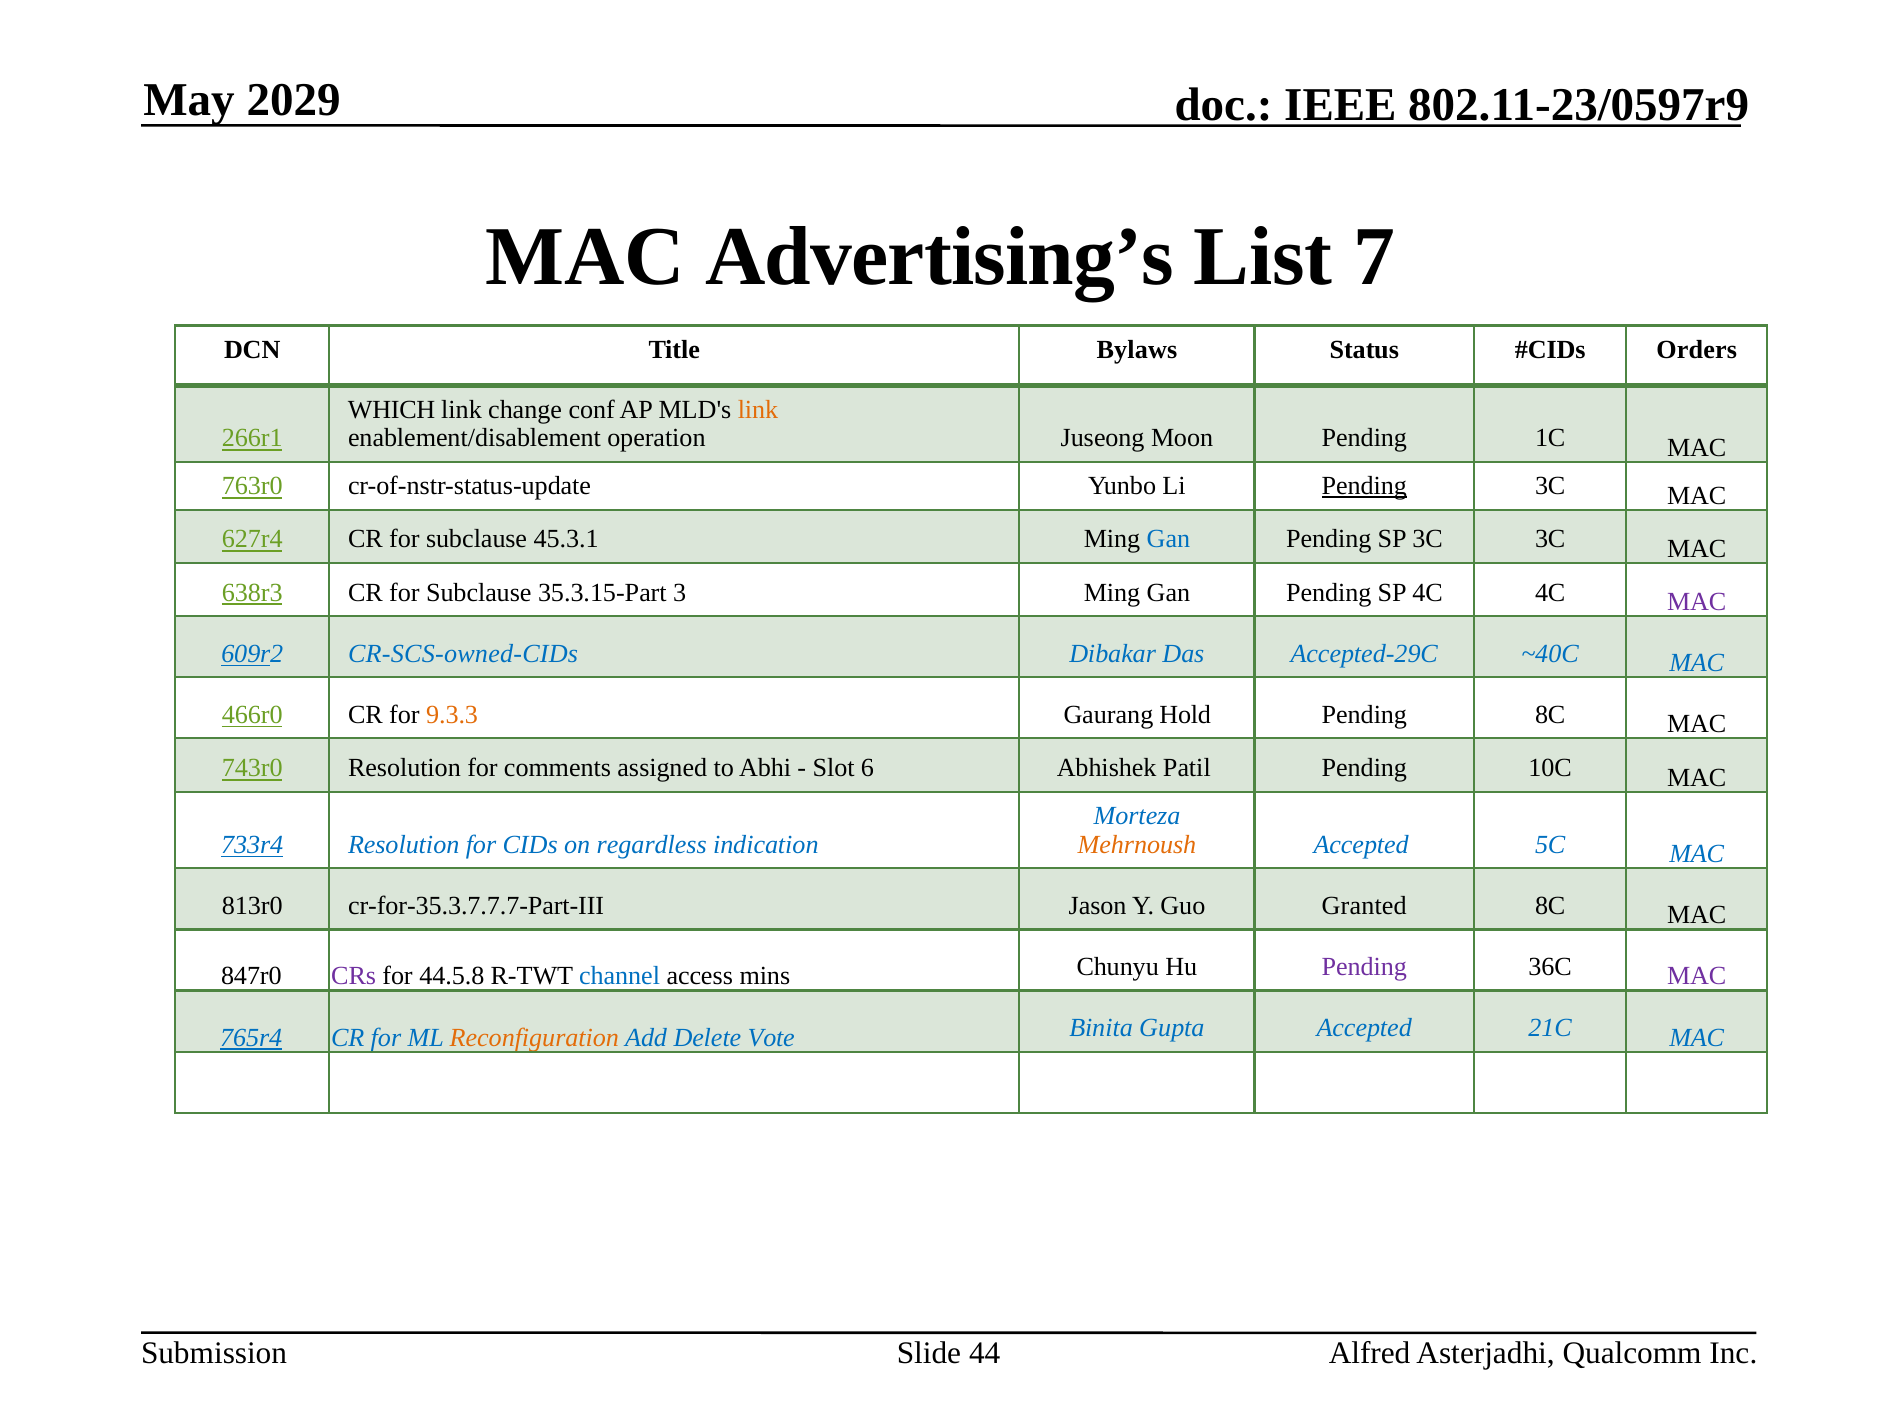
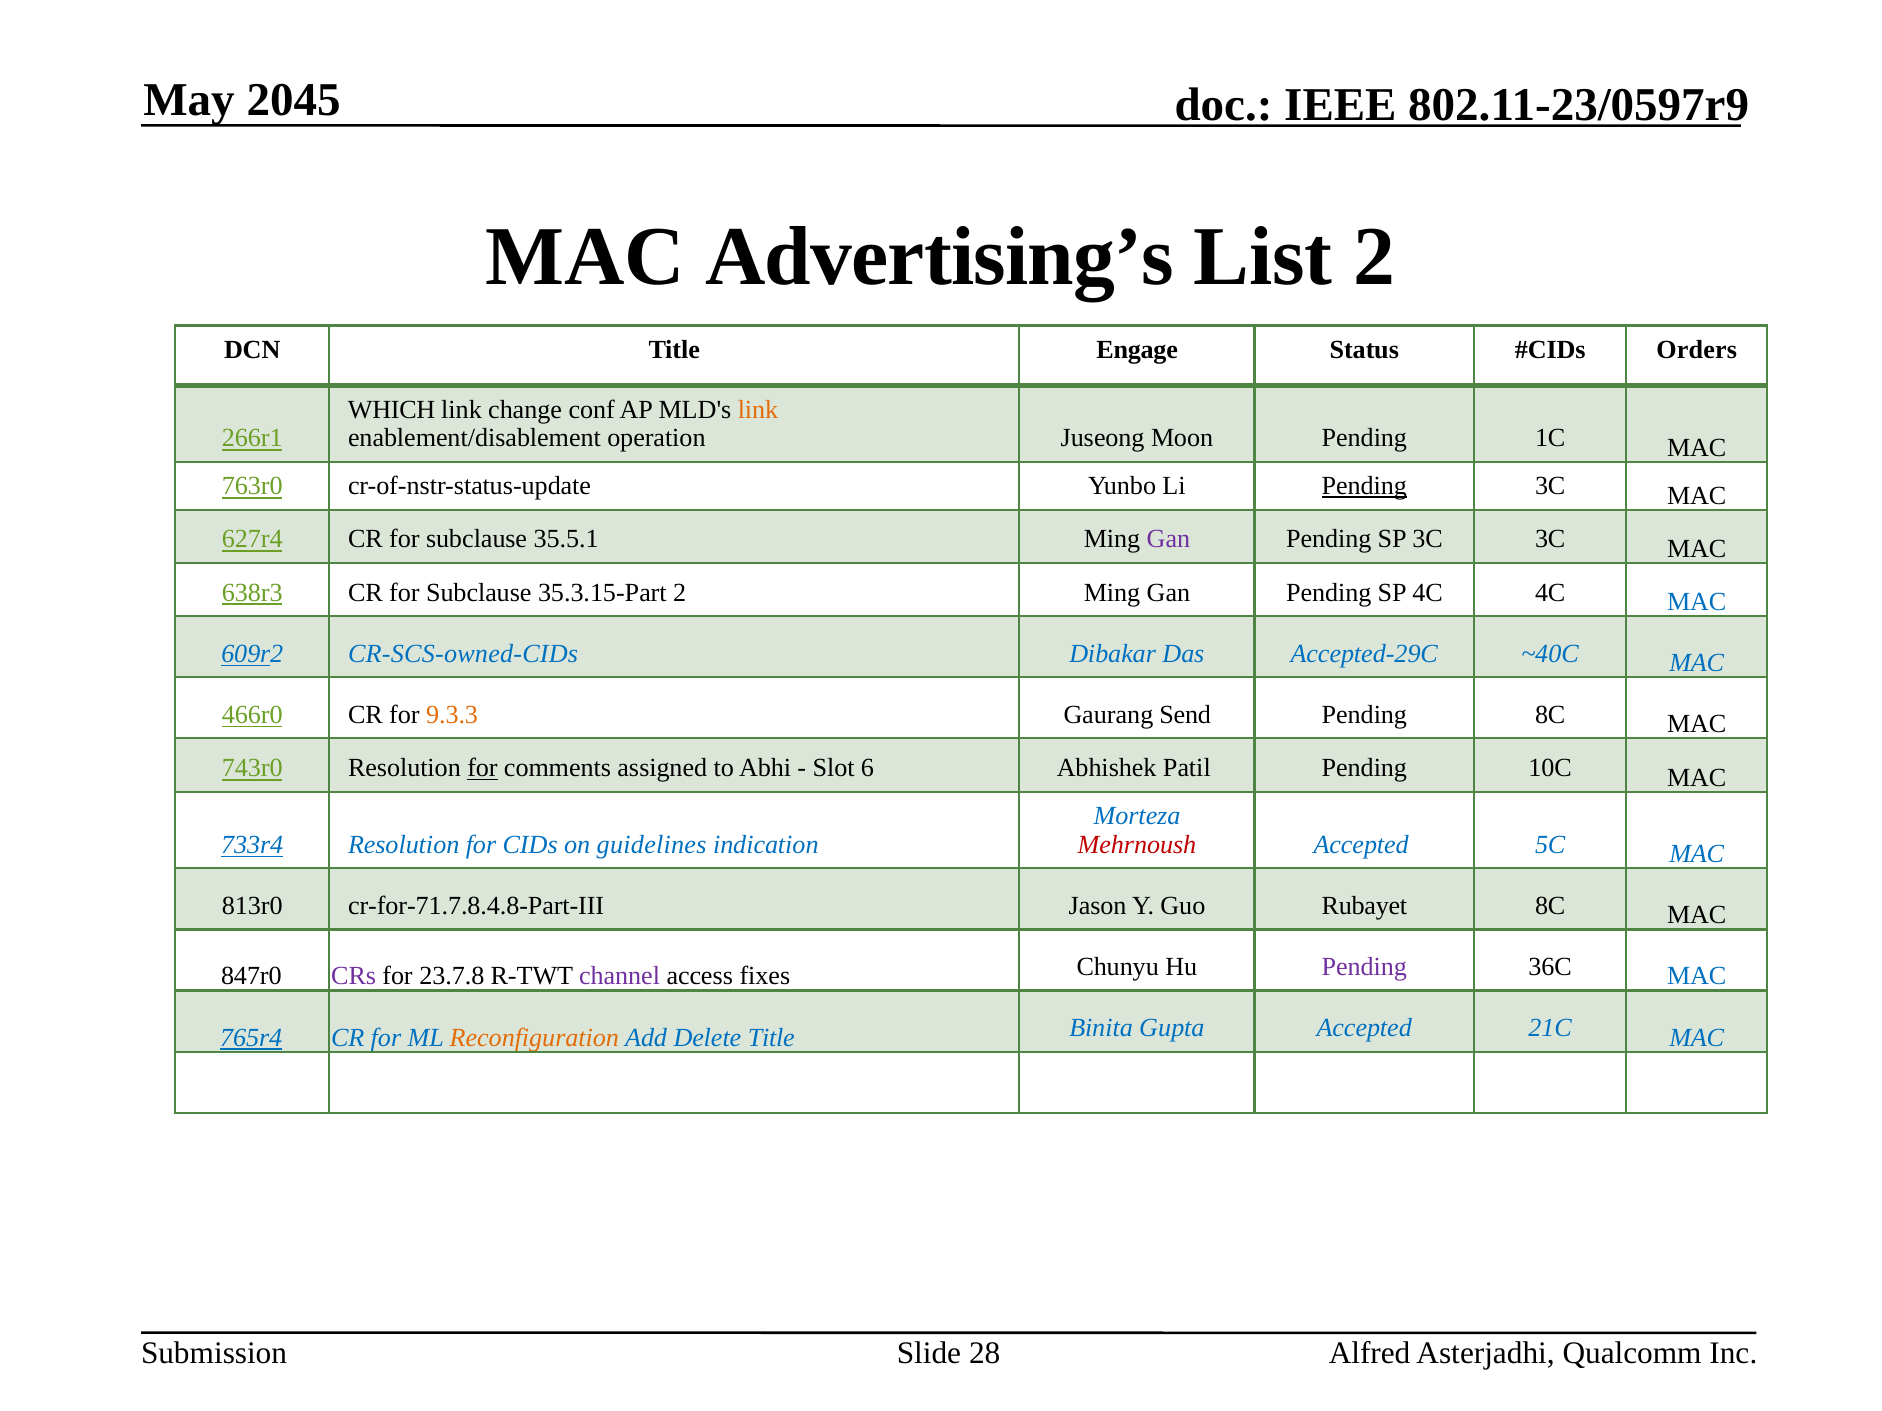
2029: 2029 -> 2045
List 7: 7 -> 2
Bylaws: Bylaws -> Engage
45.3.1: 45.3.1 -> 35.5.1
Gan at (1168, 539) colour: blue -> purple
35.3.15-Part 3: 3 -> 2
MAC at (1697, 602) colour: purple -> blue
Hold: Hold -> Send
for at (482, 768) underline: none -> present
regardless: regardless -> guidelines
Mehrnoush colour: orange -> red
cr-for-35.3.7.7.7-Part-III: cr-for-35.3.7.7.7-Part-III -> cr-for-71.7.8.4.8-Part-III
Granted: Granted -> Rubayet
44.5.8: 44.5.8 -> 23.7.8
channel colour: blue -> purple
mins: mins -> fixes
MAC at (1697, 977) colour: purple -> blue
Delete Vote: Vote -> Title
44: 44 -> 28
